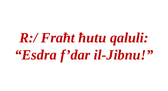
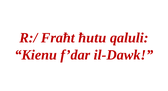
Esdra: Esdra -> Kienu
il-Jibnu: il-Jibnu -> il-Dawk
